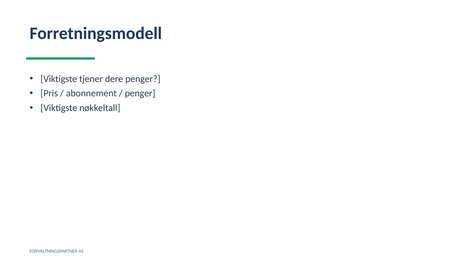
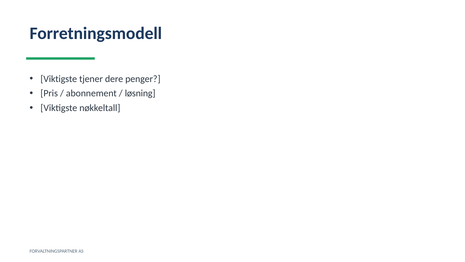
penger at (140, 93): penger -> løsning
